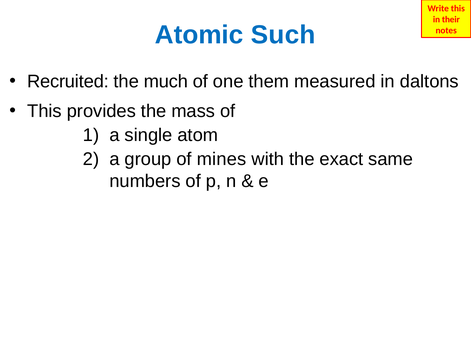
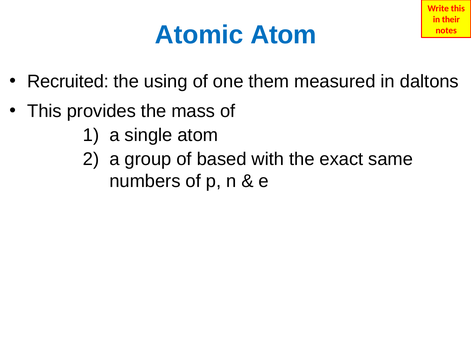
Atomic Such: Such -> Atom
much: much -> using
mines: mines -> based
